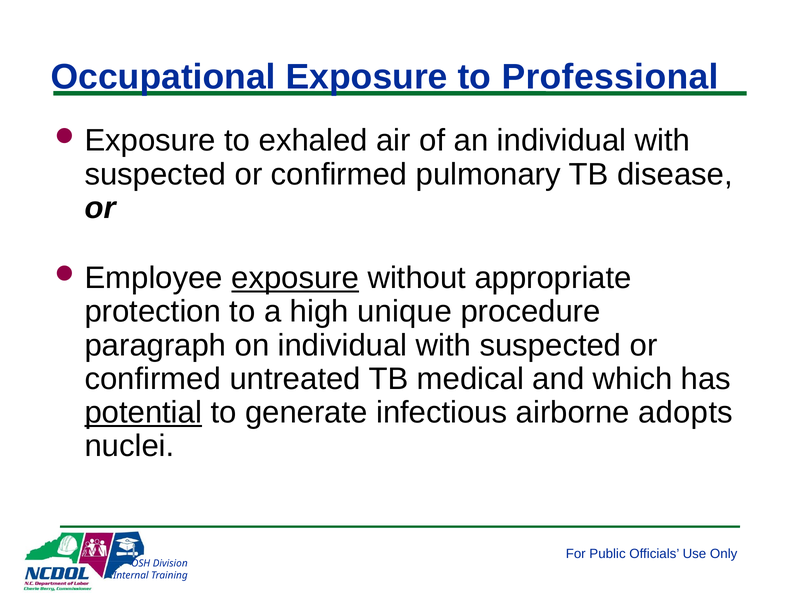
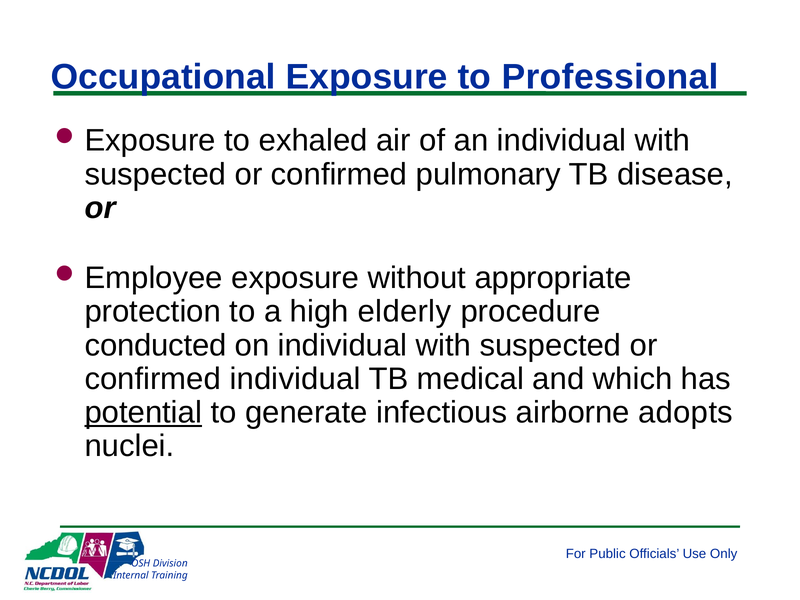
exposure at (295, 278) underline: present -> none
unique: unique -> elderly
paragraph: paragraph -> conducted
confirmed untreated: untreated -> individual
